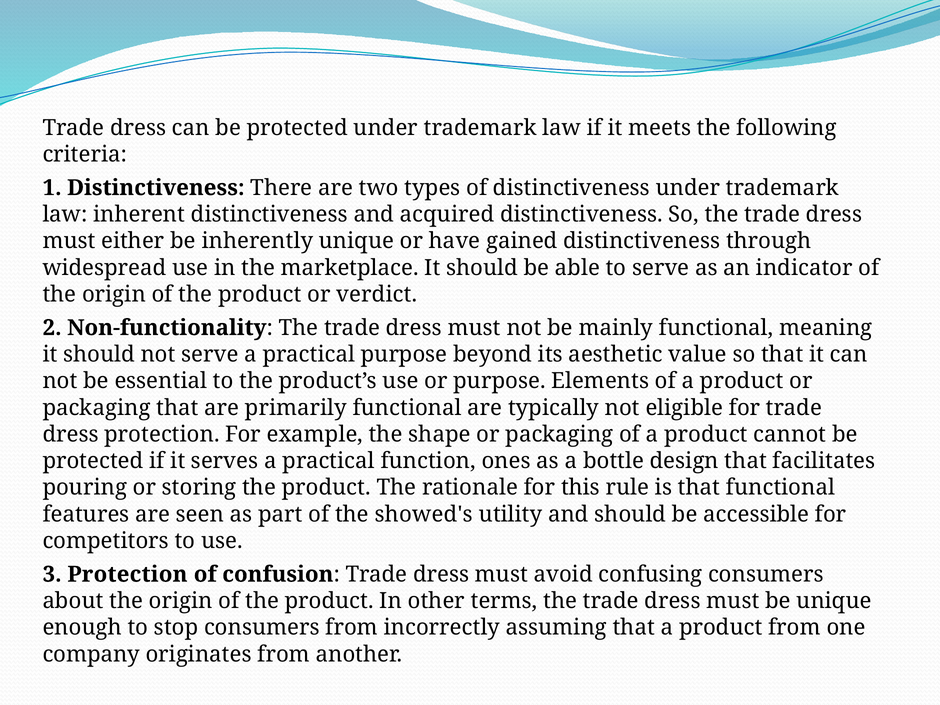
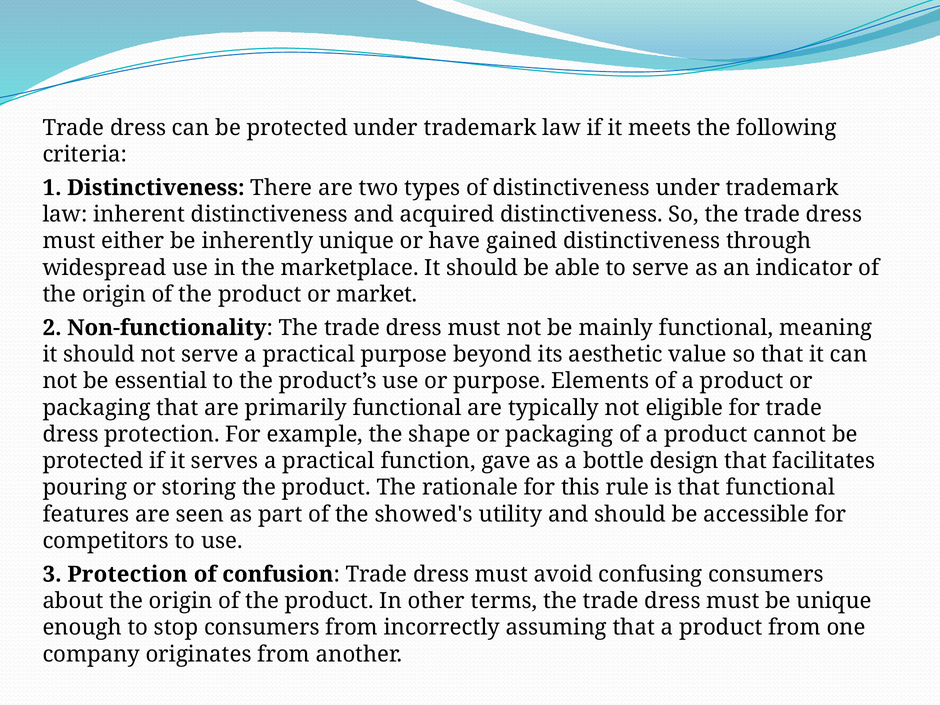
verdict: verdict -> market
ones: ones -> gave
